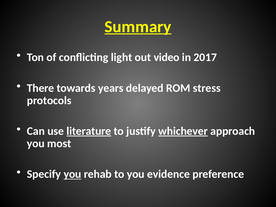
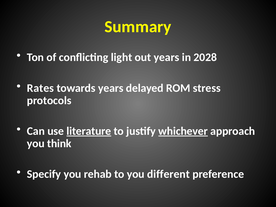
Summary underline: present -> none
out video: video -> years
2017: 2017 -> 2028
There: There -> Rates
most: most -> think
you at (72, 174) underline: present -> none
evidence: evidence -> different
